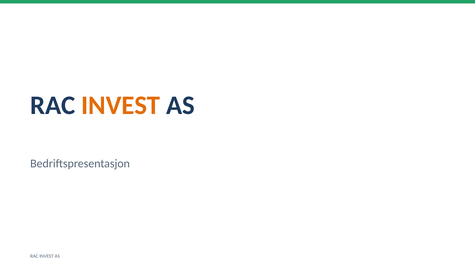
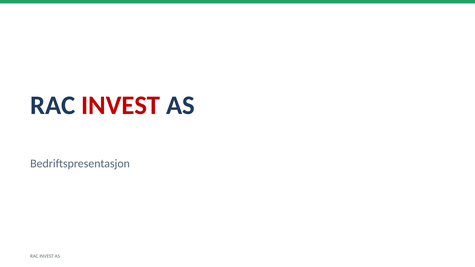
INVEST at (121, 105) colour: orange -> red
